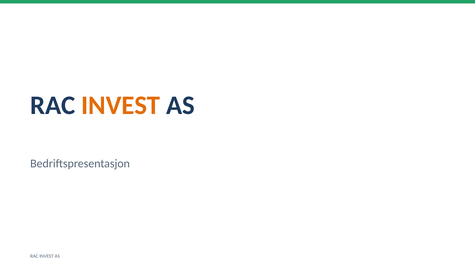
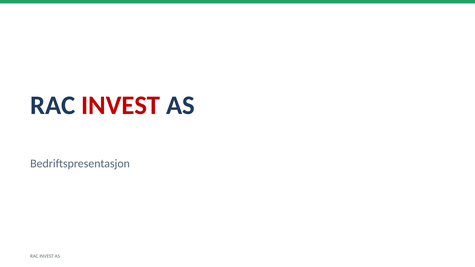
INVEST at (121, 105) colour: orange -> red
